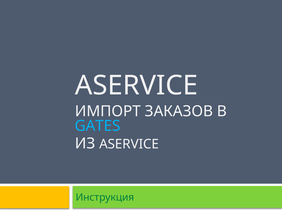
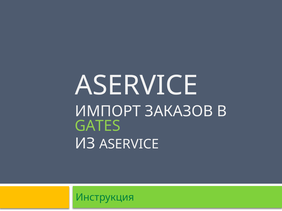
GATES colour: light blue -> light green
